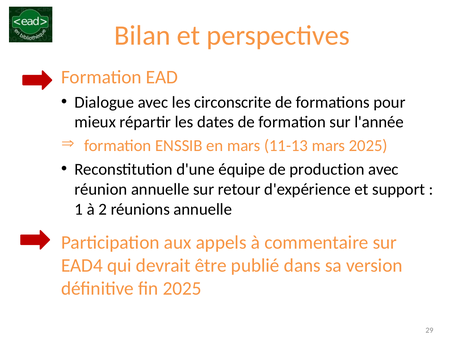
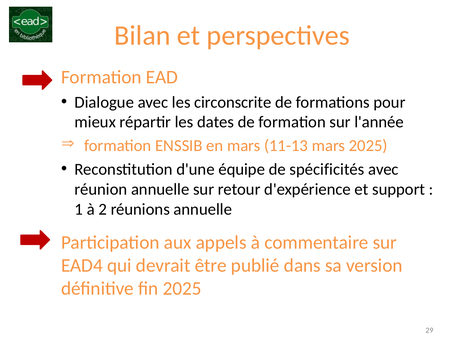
production: production -> spécificités
